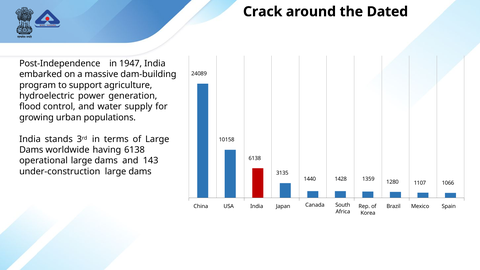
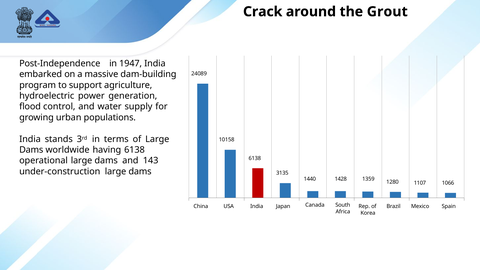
Dated: Dated -> Grout
